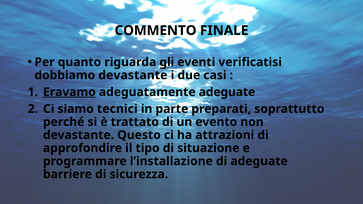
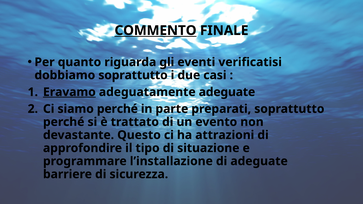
COMMENTO underline: none -> present
dobbiamo devastante: devastante -> soprattutto
siamo tecnici: tecnici -> perché
